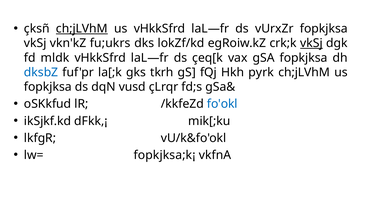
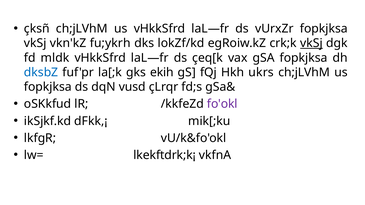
ch;jLVhM at (82, 29) underline: present -> none
fu;ukrs: fu;ukrs -> fu;ykrh
tkrh: tkrh -> ekih
pyrk: pyrk -> ukrs
fo'okl colour: blue -> purple
fopkjksa;k¡: fopkjksa;k¡ -> lkekftdrk;k¡
